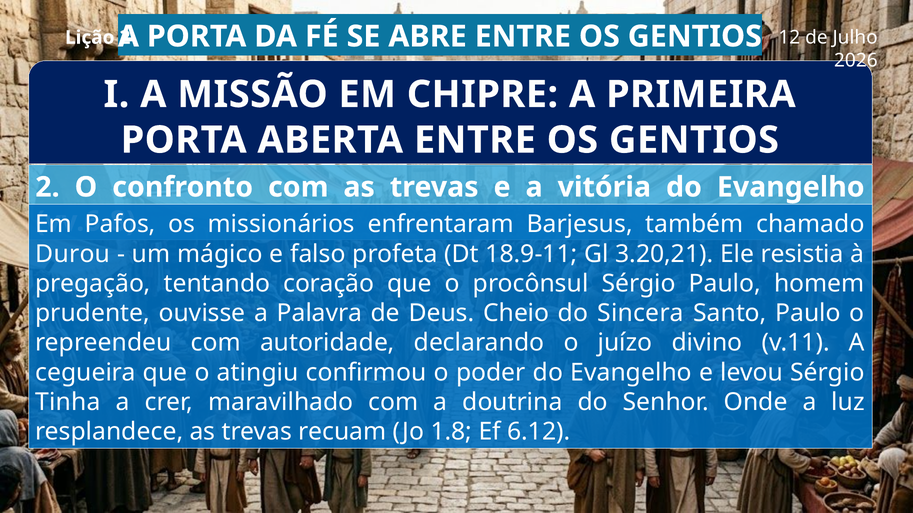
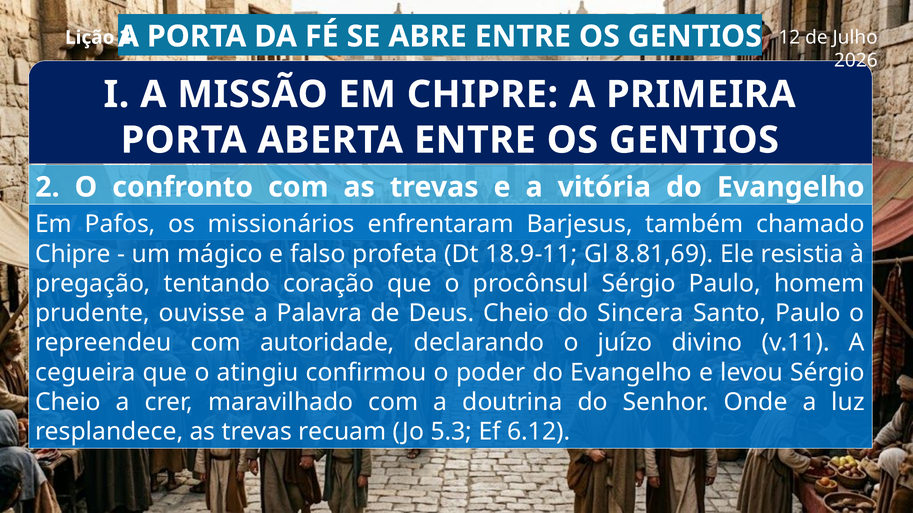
Durou at (73, 254): Durou -> Chipre
3.20,21: 3.20,21 -> 8.81,69
Tinha at (68, 402): Tinha -> Cheio
1.8: 1.8 -> 5.3
